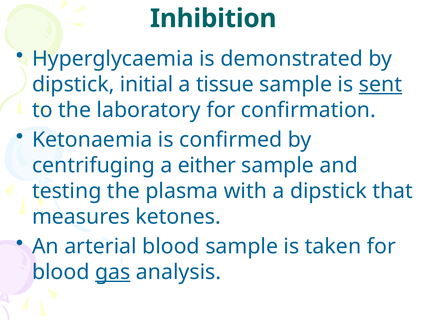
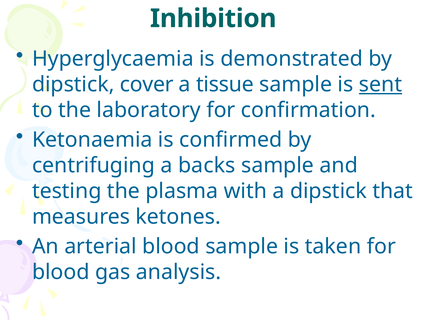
initial: initial -> cover
either: either -> backs
gas underline: present -> none
